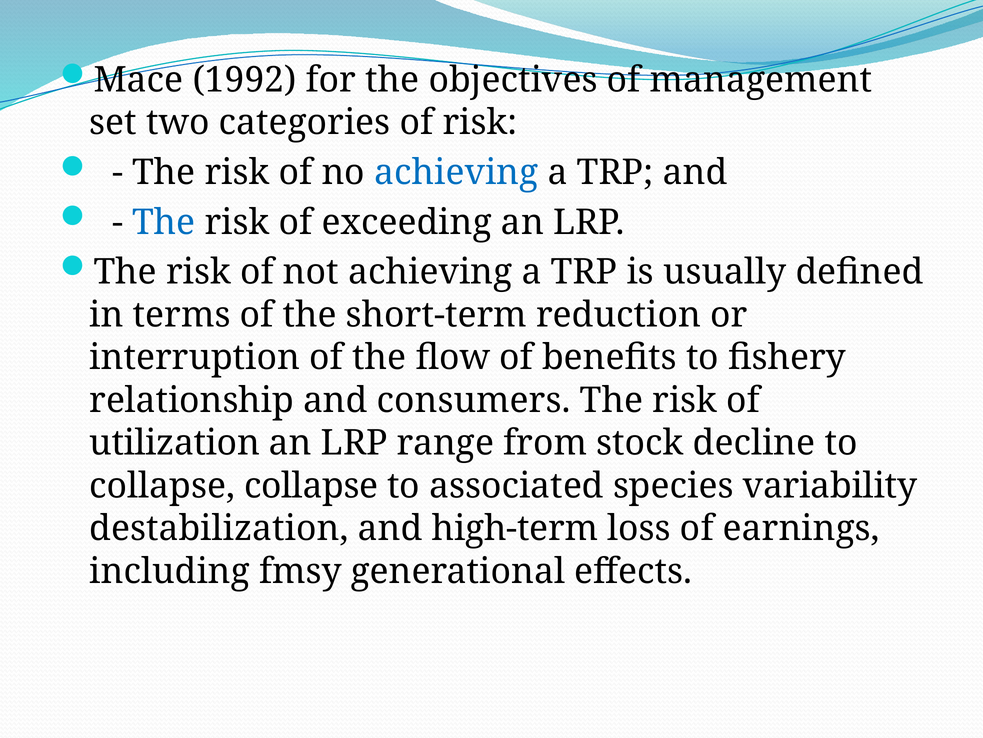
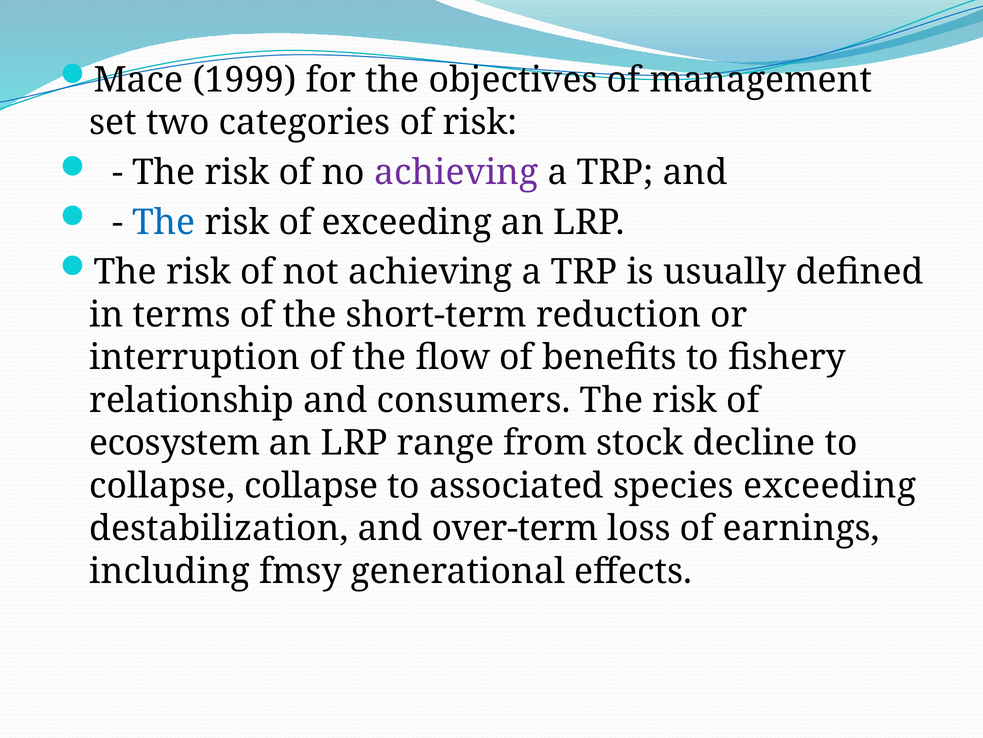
1992: 1992 -> 1999
achieving at (456, 172) colour: blue -> purple
utilization: utilization -> ecosystem
species variability: variability -> exceeding
high-term: high-term -> over-term
